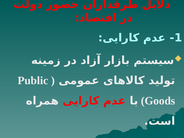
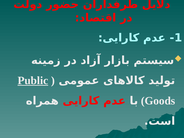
Public underline: none -> present
